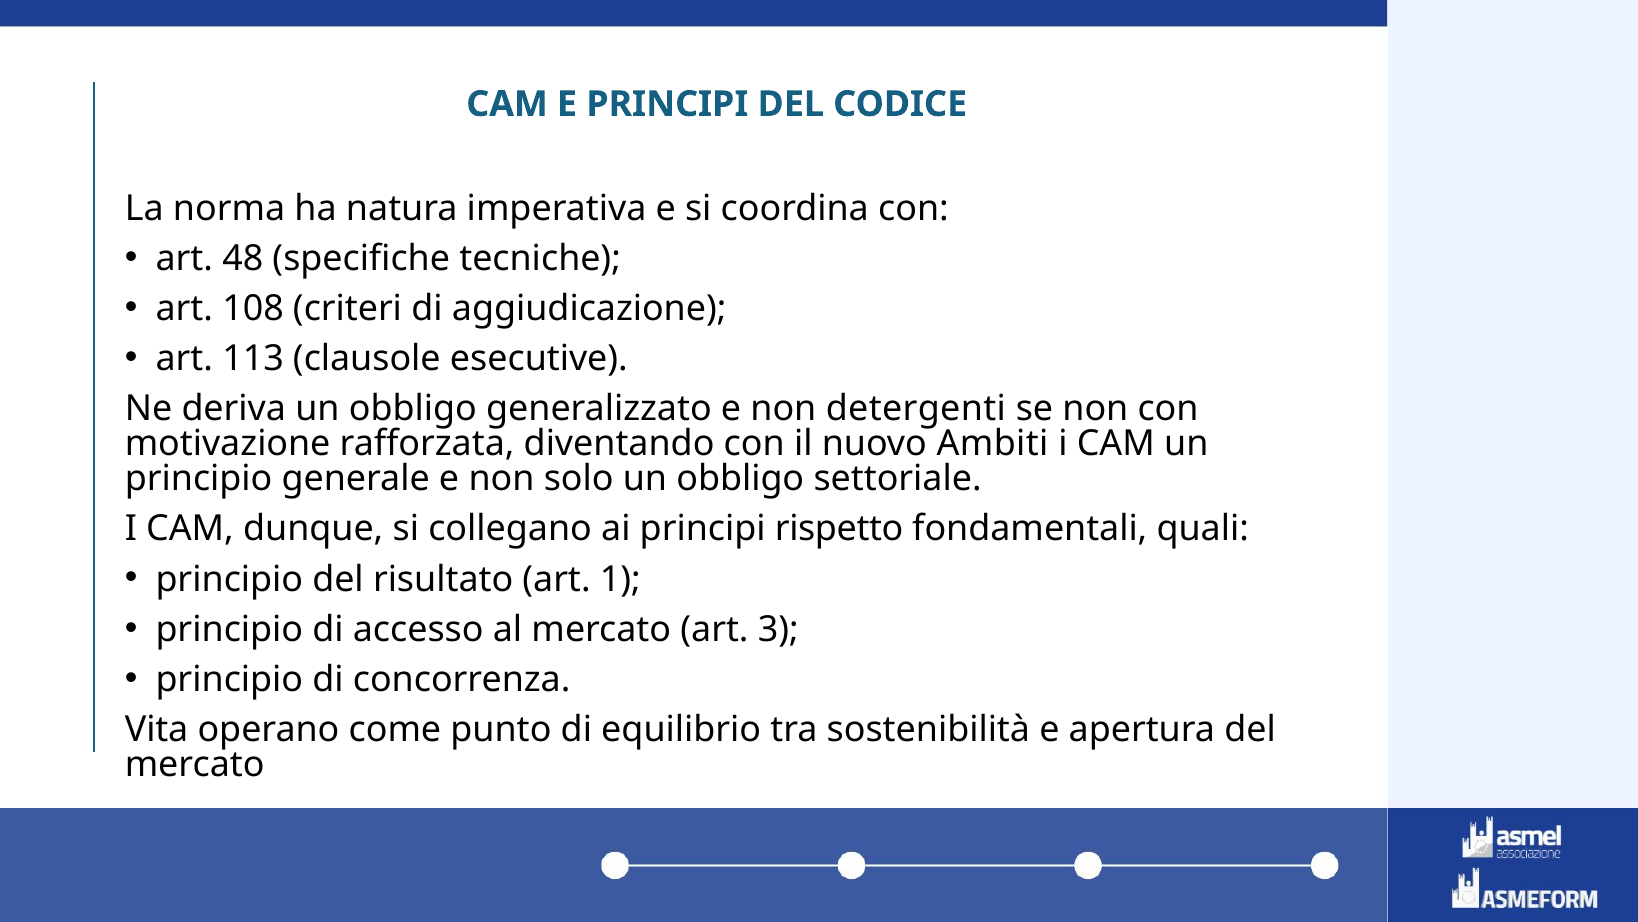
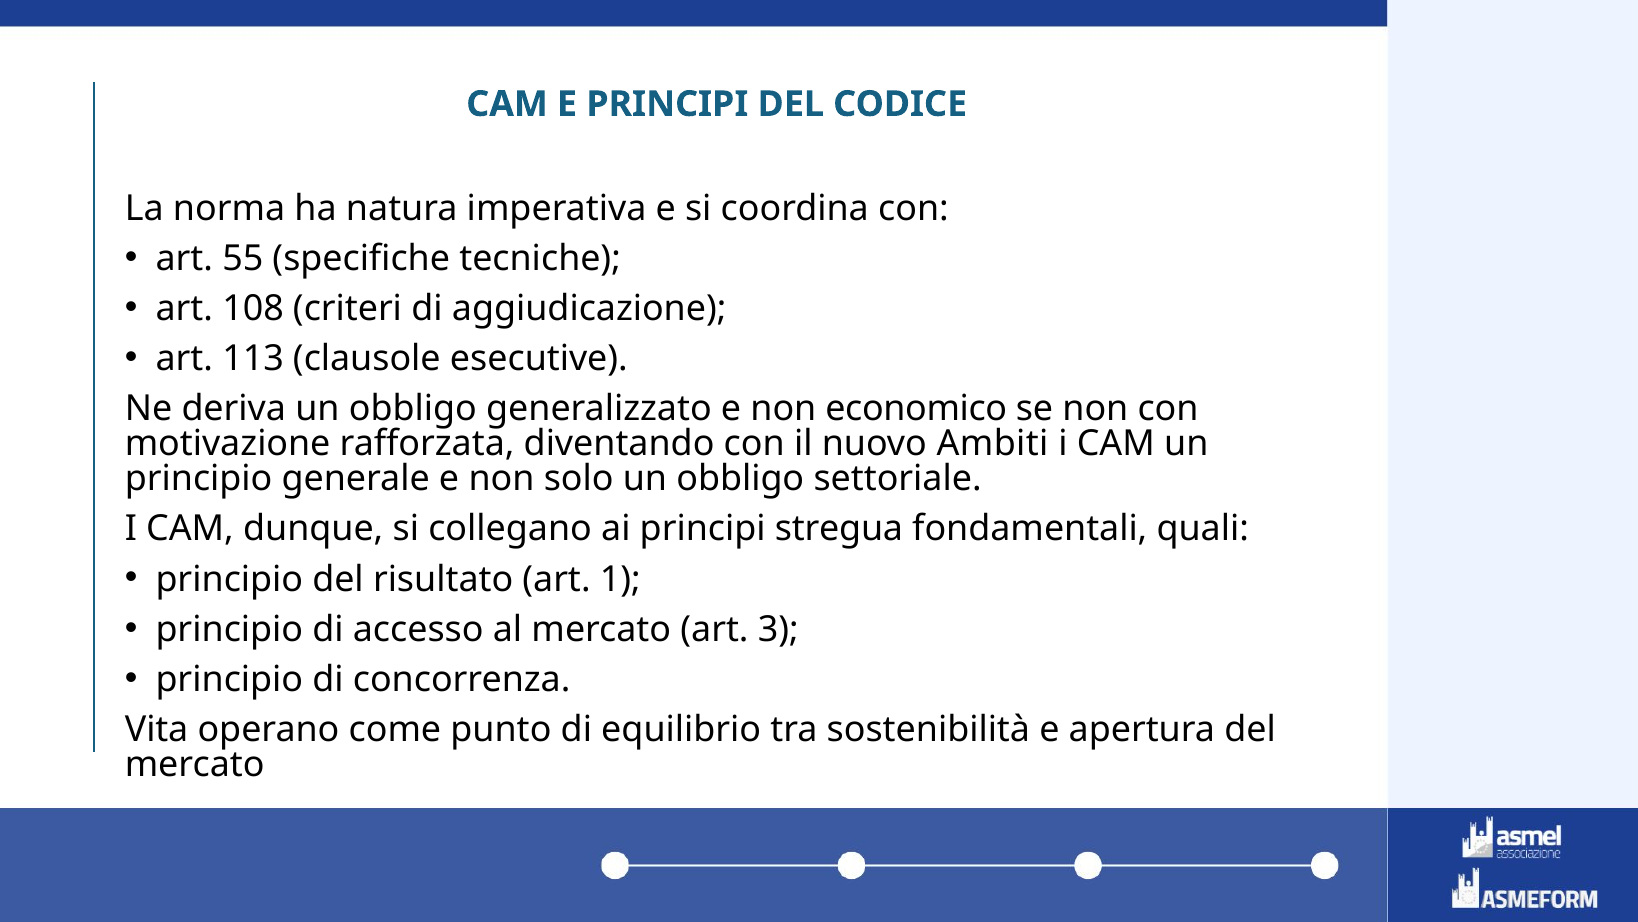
48: 48 -> 55
detergenti: detergenti -> economico
rispetto: rispetto -> stregua
